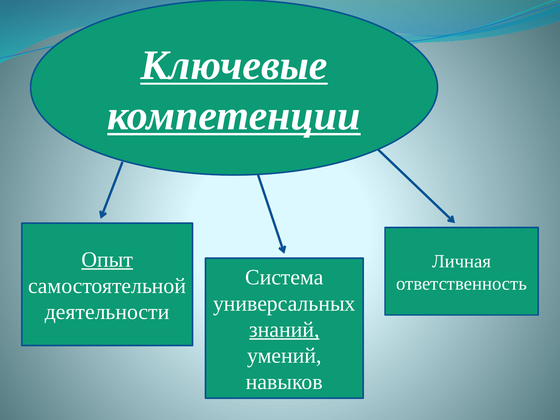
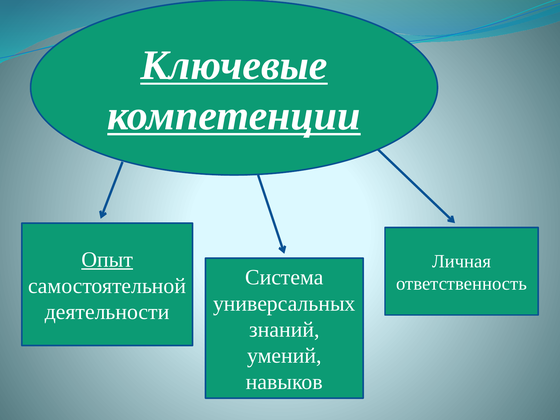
знаний underline: present -> none
